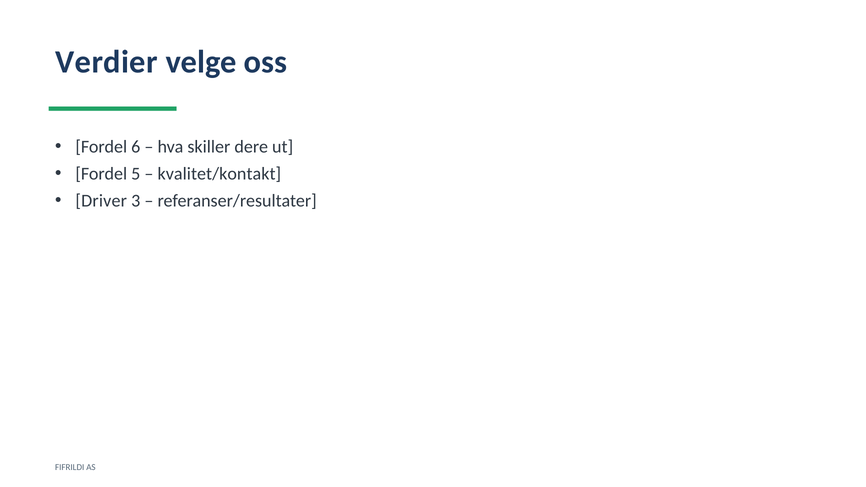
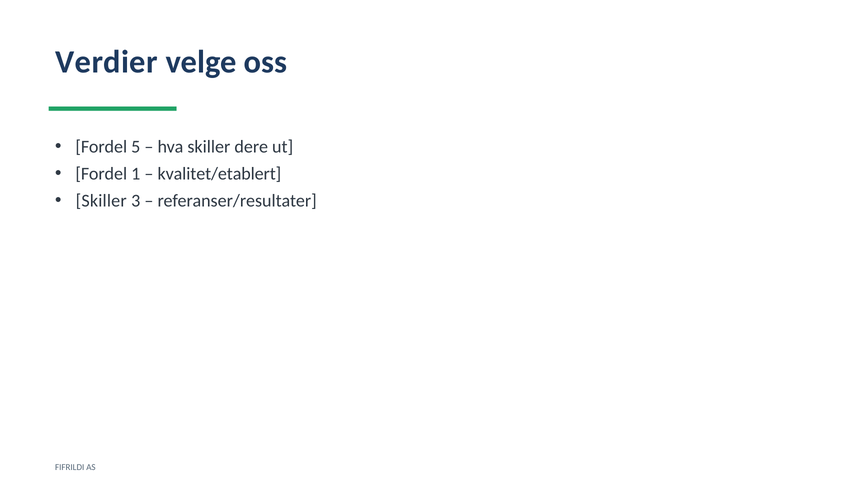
6: 6 -> 5
5: 5 -> 1
kvalitet/kontakt: kvalitet/kontakt -> kvalitet/etablert
Driver at (101, 201): Driver -> Skiller
